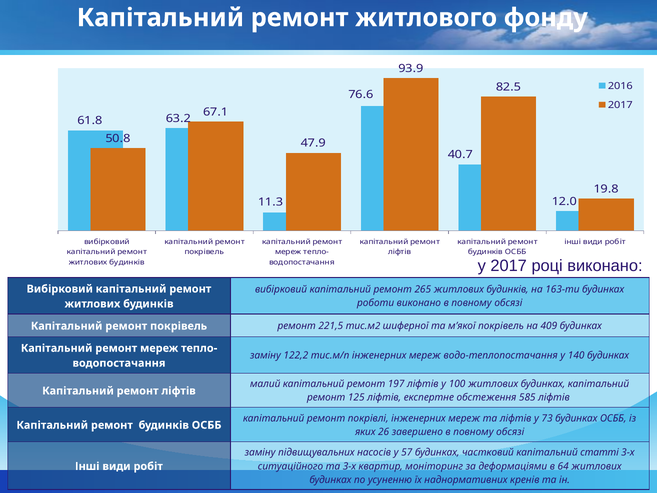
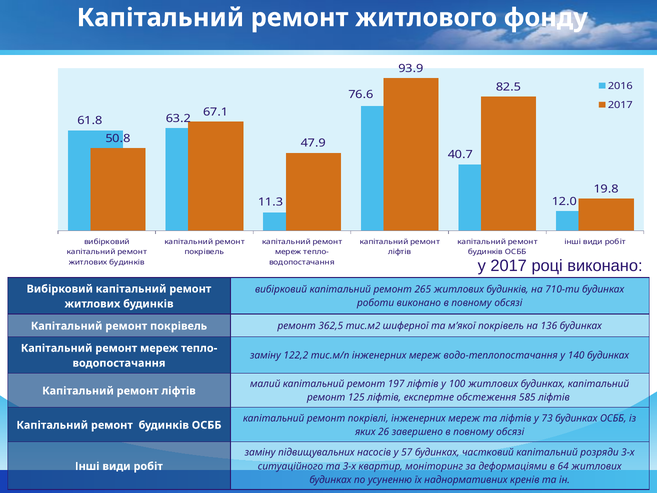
163-ти: 163-ти -> 710-ти
221,5: 221,5 -> 362,5
409: 409 -> 136
статті: статті -> розряди
